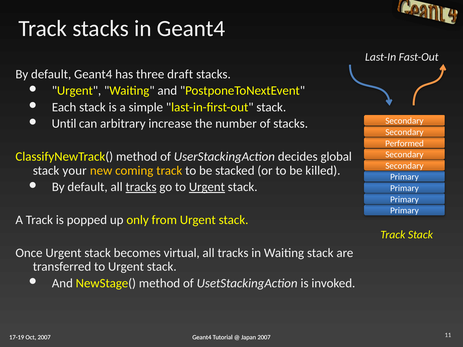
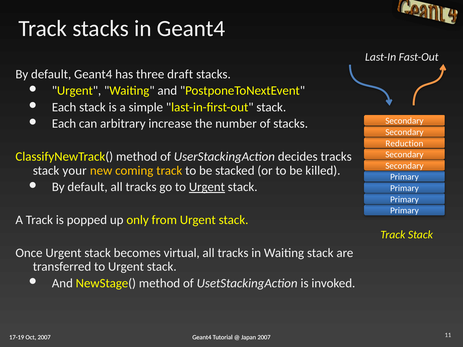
Until at (64, 124): Until -> Each
Performed: Performed -> Reduction
decides global: global -> tracks
tracks at (141, 187) underline: present -> none
